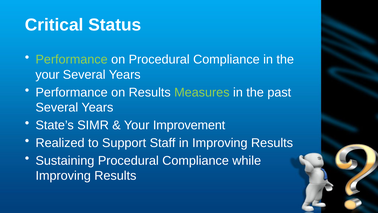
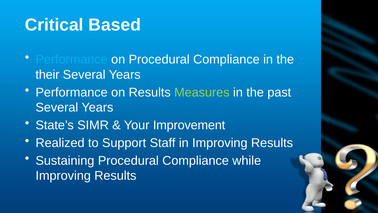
Status: Status -> Based
Performance at (72, 59) colour: light green -> light blue
your at (47, 75): your -> their
